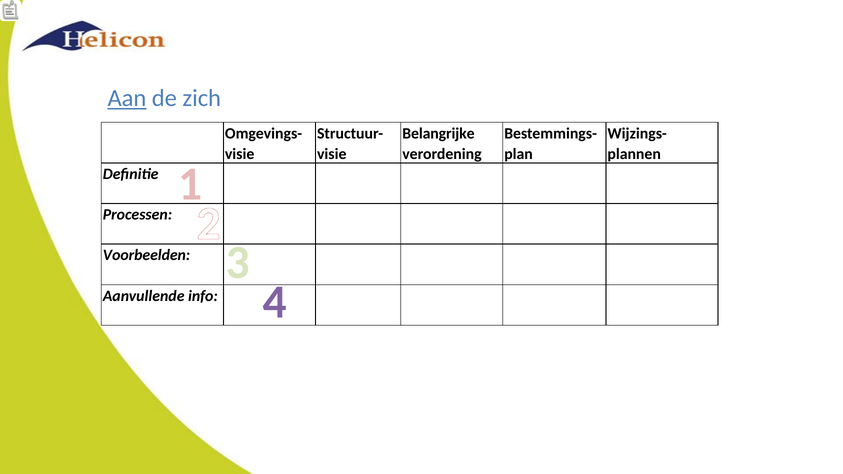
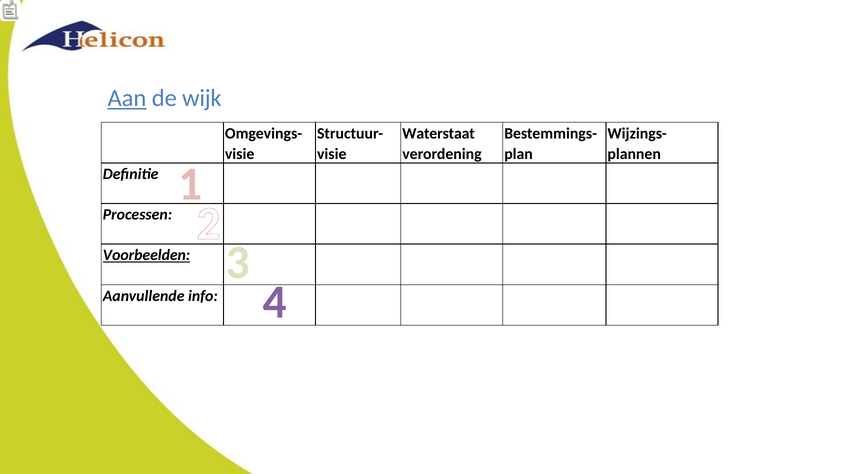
zich: zich -> wijk
Belangrijke: Belangrijke -> Waterstaat
Voorbeelden underline: none -> present
